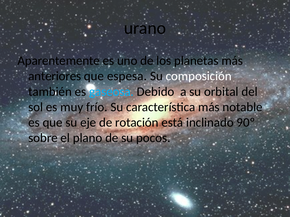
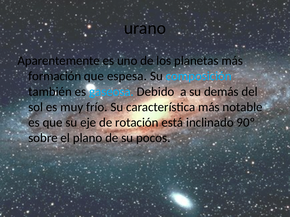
anteriores: anteriores -> formación
composición colour: white -> light blue
orbital: orbital -> demás
